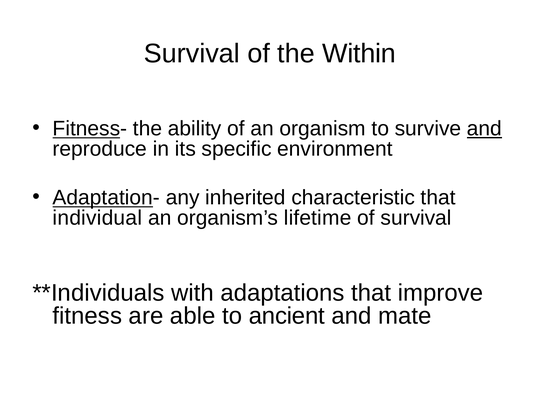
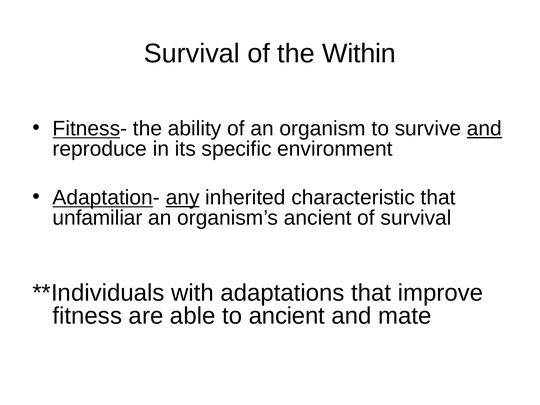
any underline: none -> present
individual: individual -> unfamiliar
organism’s lifetime: lifetime -> ancient
